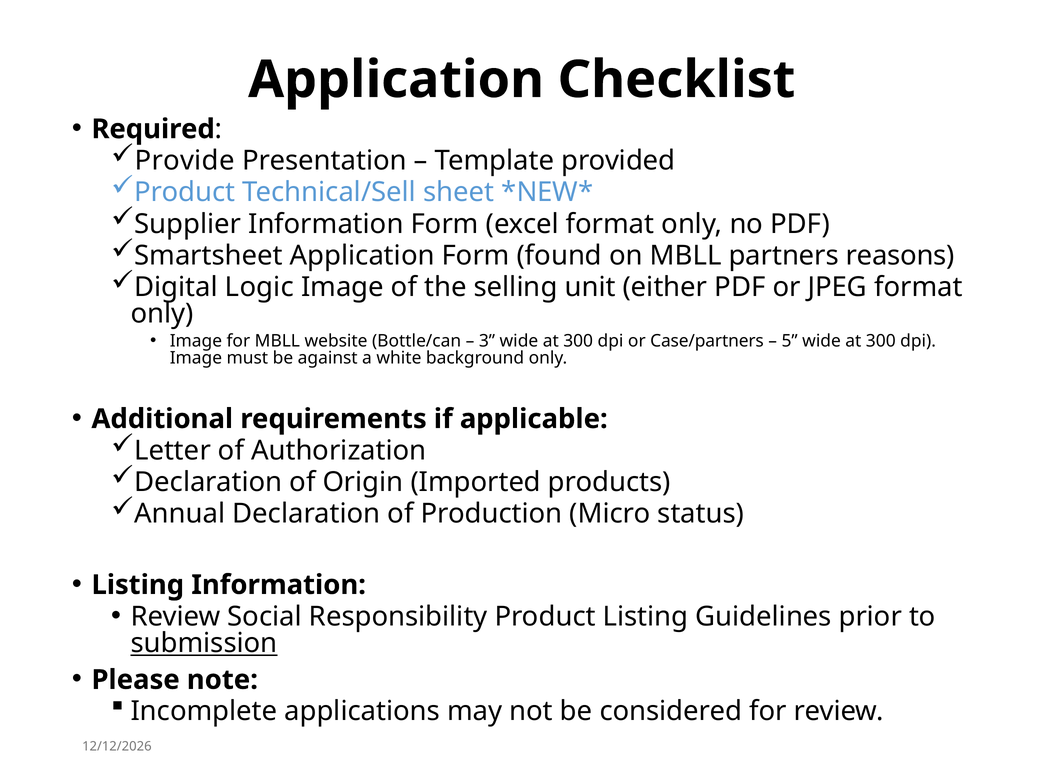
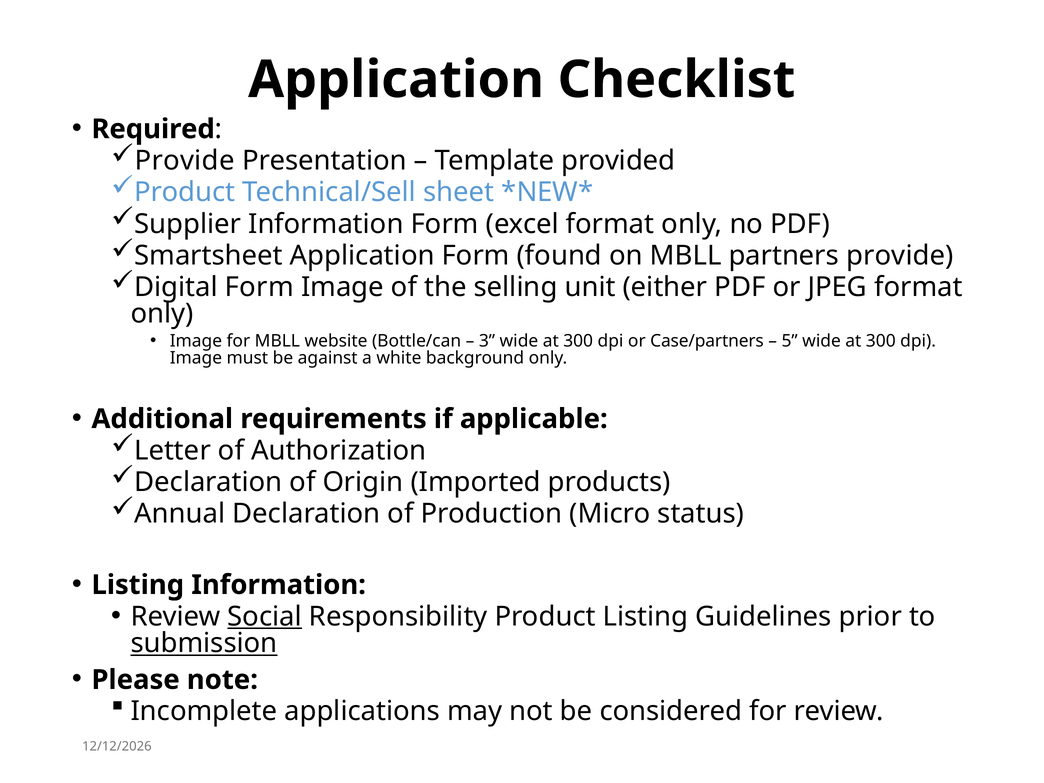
partners reasons: reasons -> provide
Digital Logic: Logic -> Form
Social underline: none -> present
